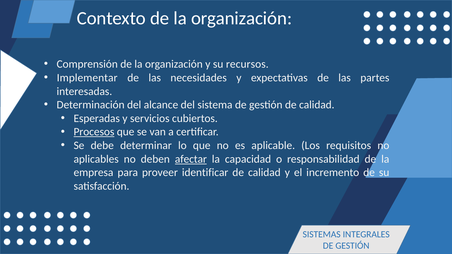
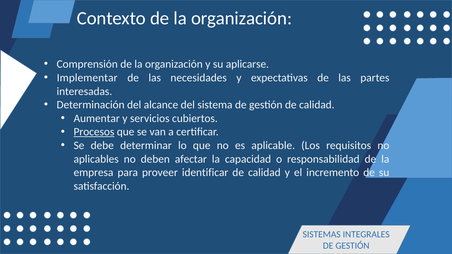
recursos: recursos -> aplicarse
Esperadas: Esperadas -> Aumentar
afectar underline: present -> none
